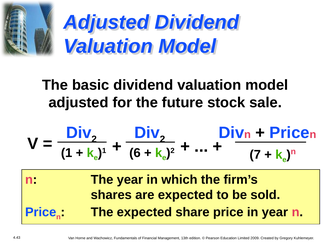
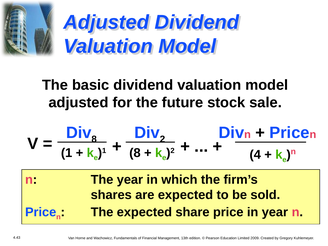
2 at (94, 139): 2 -> 8
6 at (135, 153): 6 -> 8
7: 7 -> 4
